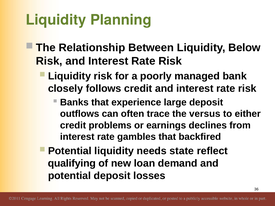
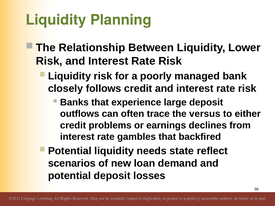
Below: Below -> Lower
qualifying: qualifying -> scenarios
